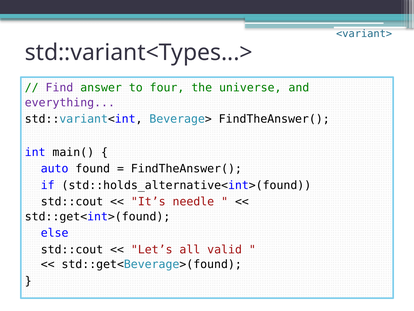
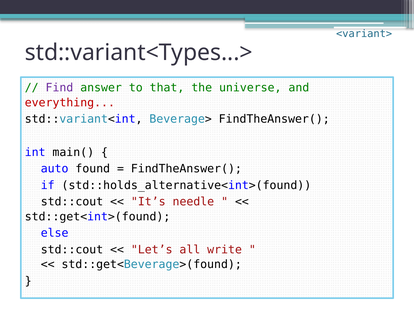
four: four -> that
everything colour: purple -> red
valid: valid -> write
